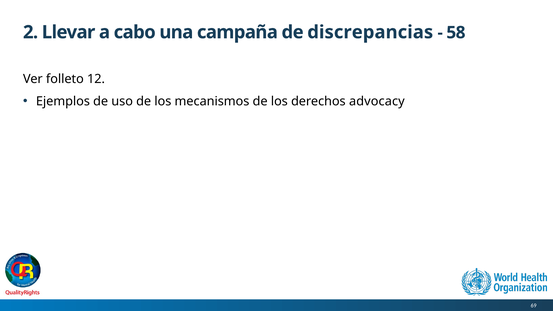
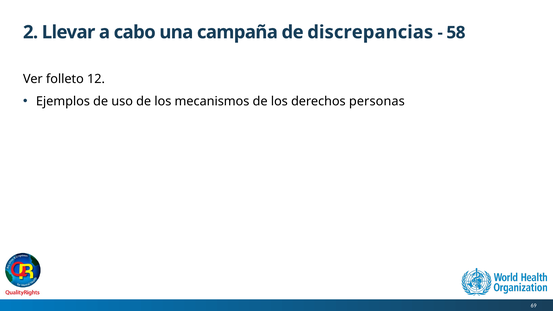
advocacy: advocacy -> personas
